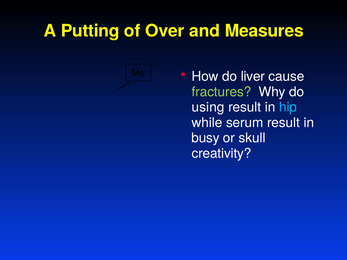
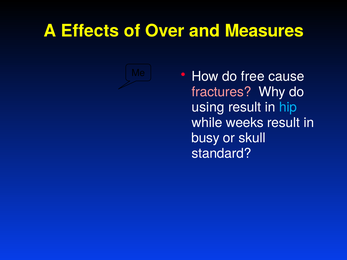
Putting: Putting -> Effects
liver: liver -> free
fractures colour: light green -> pink
serum: serum -> weeks
creativity: creativity -> standard
